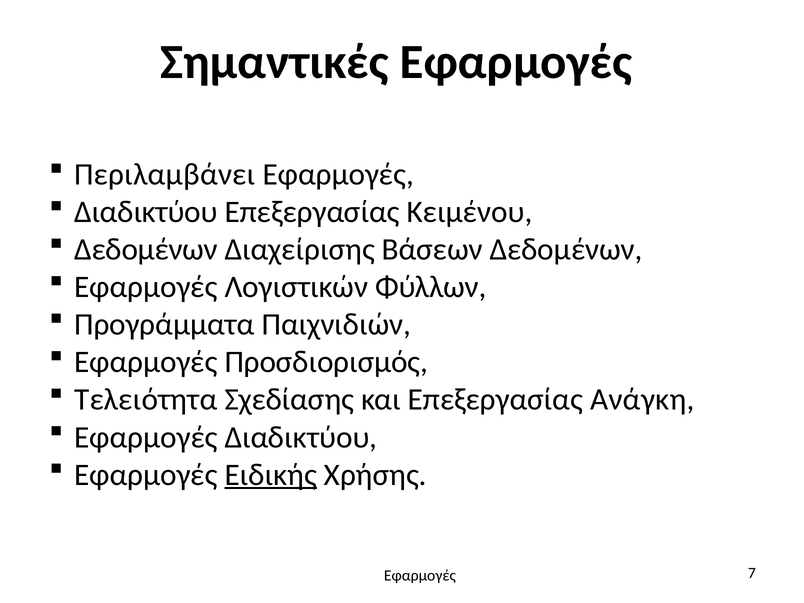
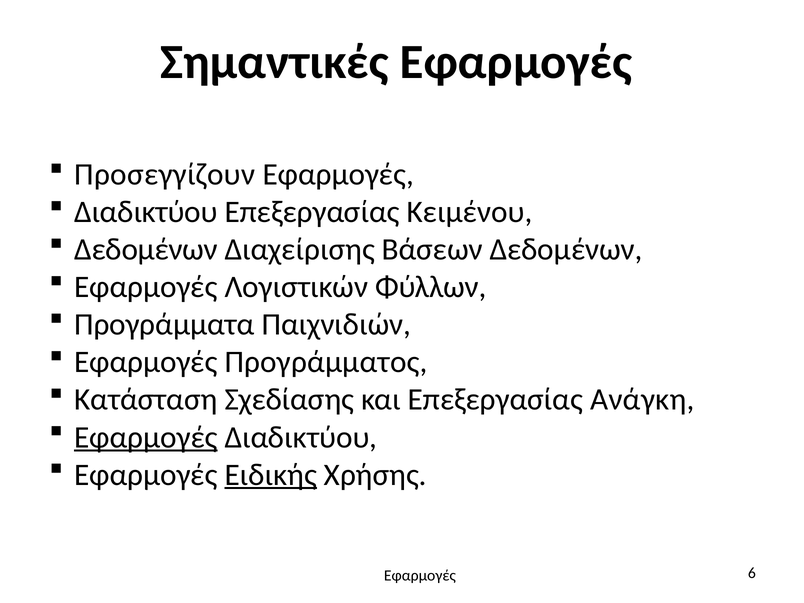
Περιλαμβάνει: Περιλαμβάνει -> Προσεγγίζουν
Προσδιορισμός: Προσδιορισμός -> Προγράμματος
Τελειότητα: Τελειότητα -> Κατάσταση
Εφαρμογές at (146, 437) underline: none -> present
7: 7 -> 6
